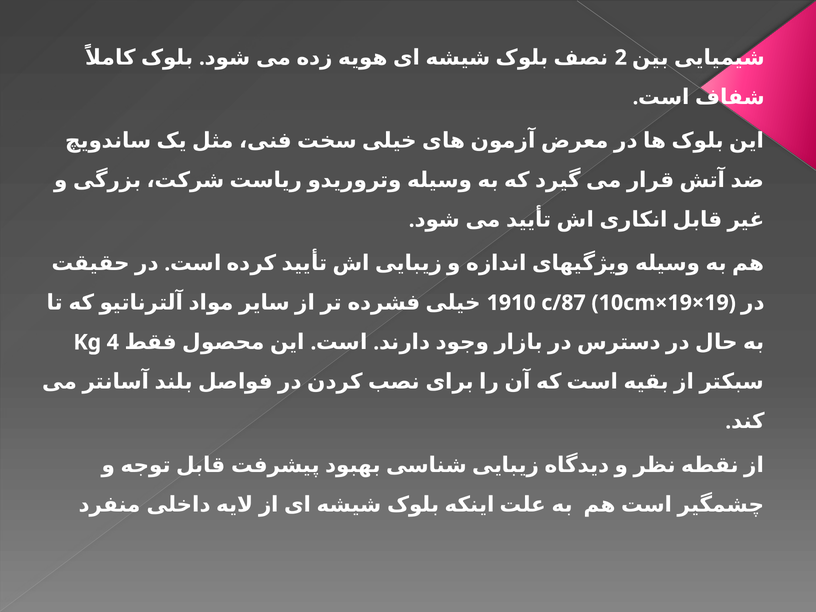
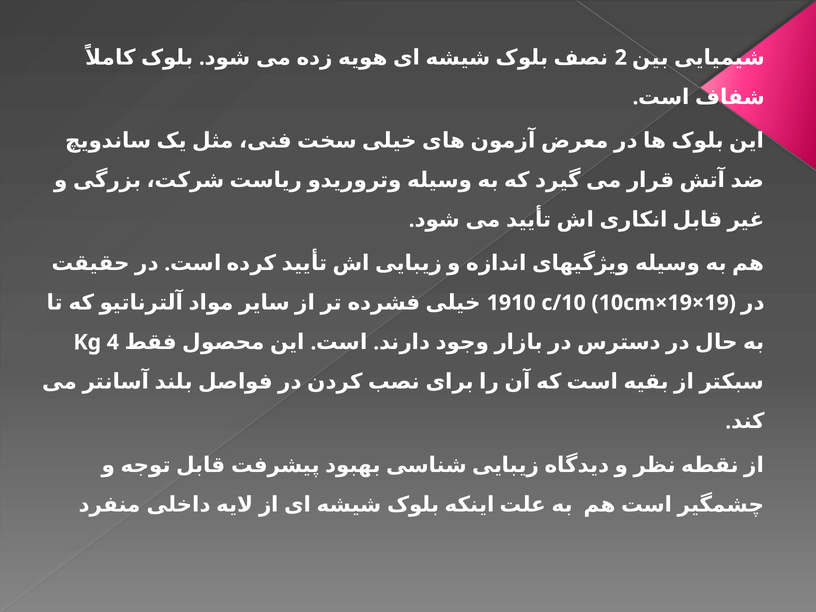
c/87: c/87 -> c/10
